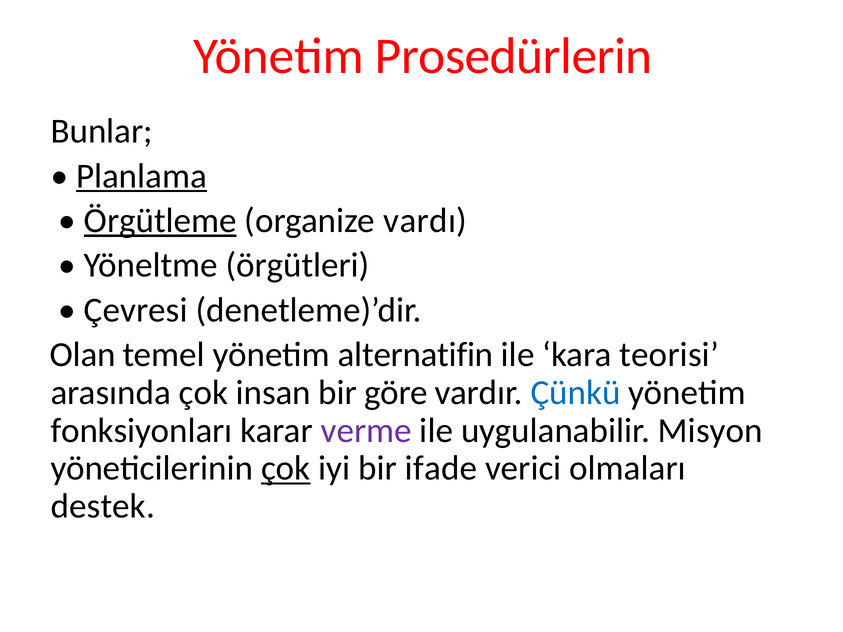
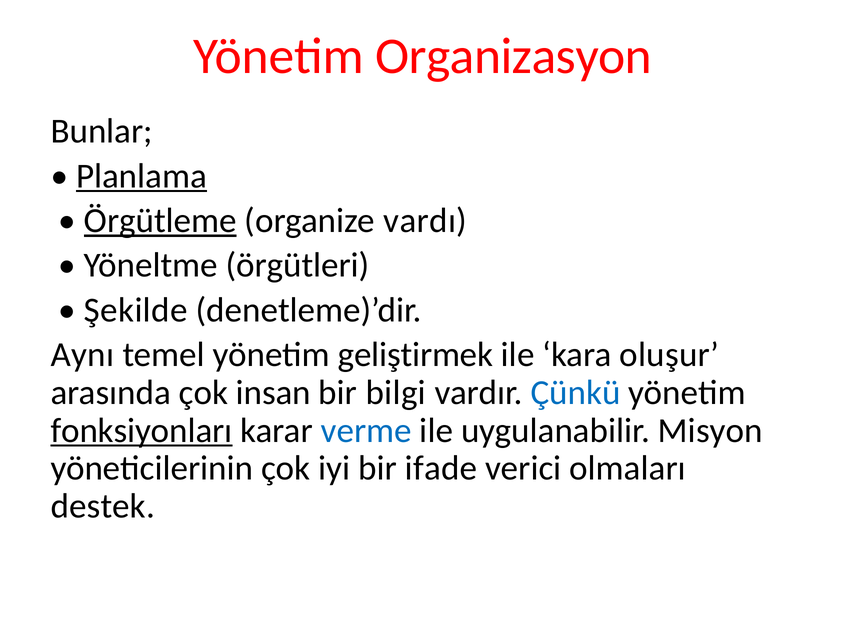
Prosedürlerin: Prosedürlerin -> Organizasyon
Çevresi: Çevresi -> Şekilde
Olan: Olan -> Aynı
alternatifin: alternatifin -> geliştirmek
teorisi: teorisi -> oluşur
göre: göre -> bilgi
fonksiyonları underline: none -> present
verme colour: purple -> blue
çok at (286, 469) underline: present -> none
